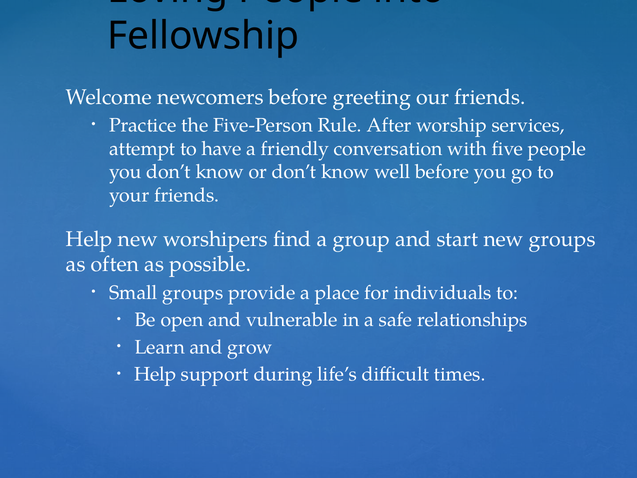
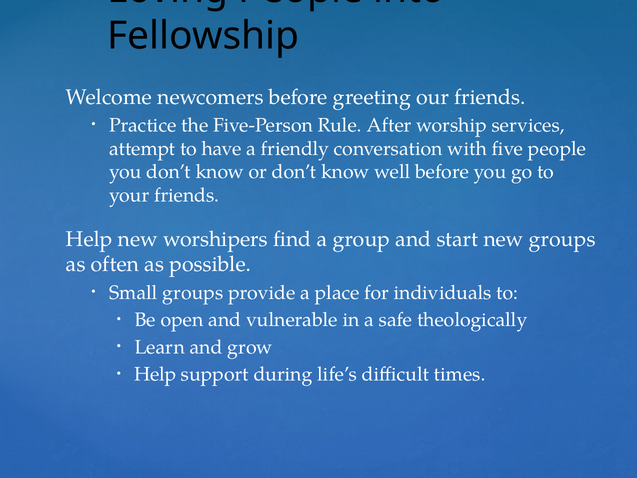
relationships: relationships -> theologically
